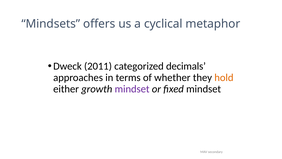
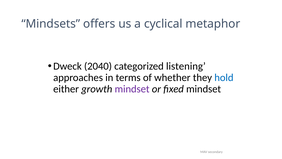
2011: 2011 -> 2040
decimals: decimals -> listening
hold colour: orange -> blue
